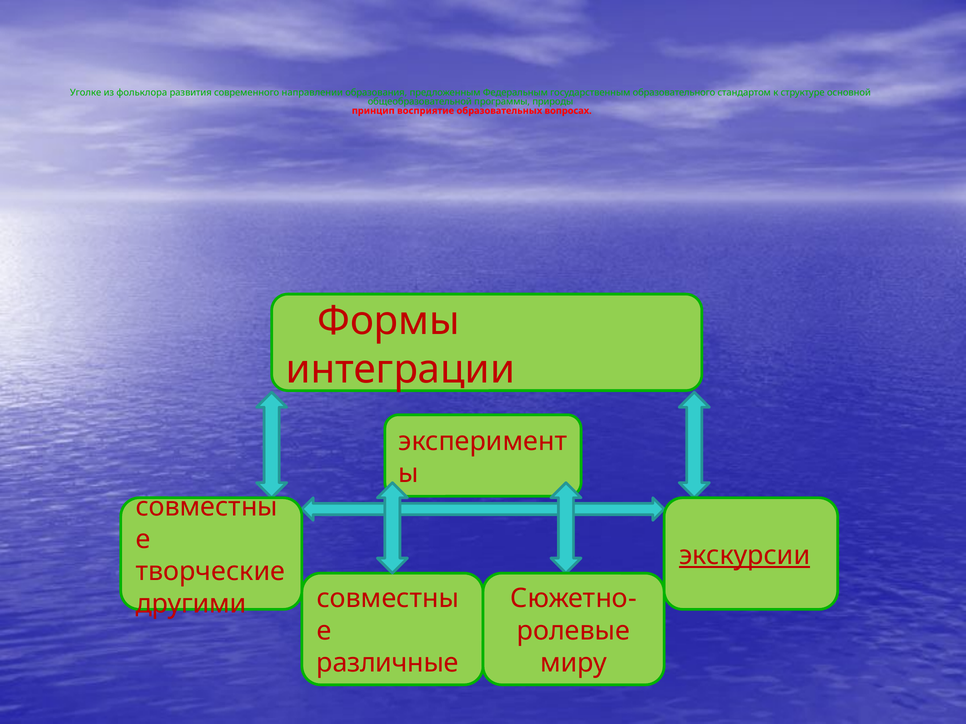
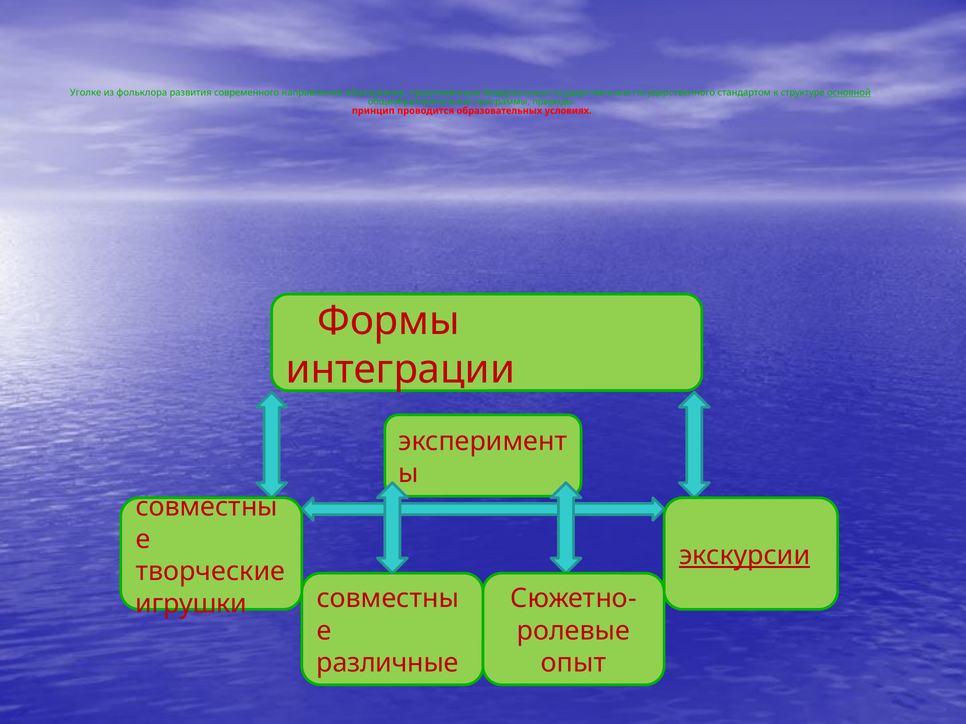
образовательного: образовательного -> государственного
основной underline: none -> present
восприятие: восприятие -> проводится
вопросах: вопросах -> условиях
другими: другими -> игрушки
миру: миру -> опыт
